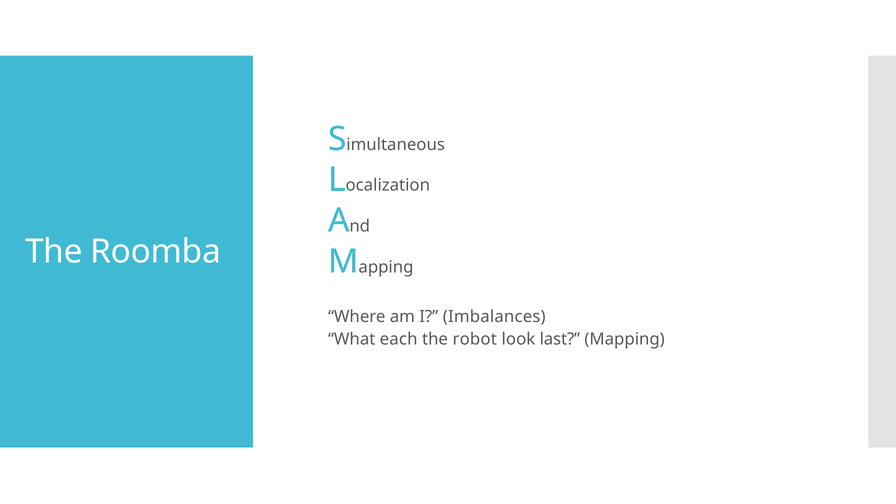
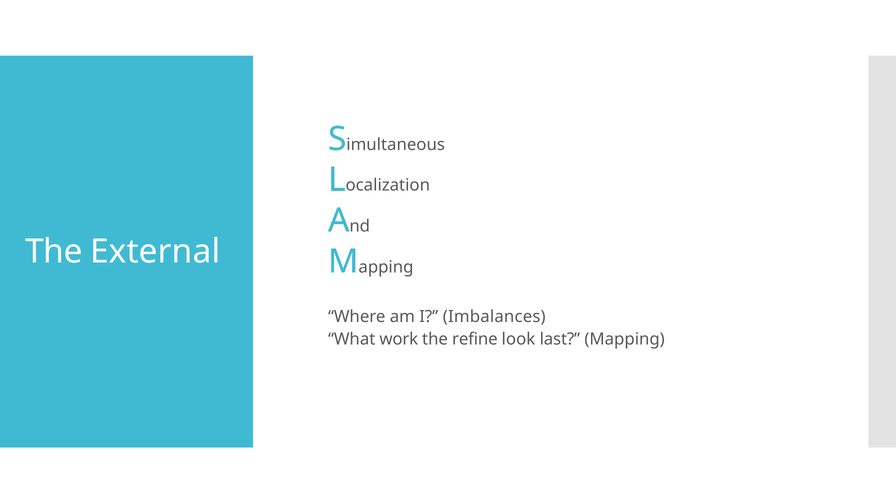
Roomba: Roomba -> External
each: each -> work
robot: robot -> refine
